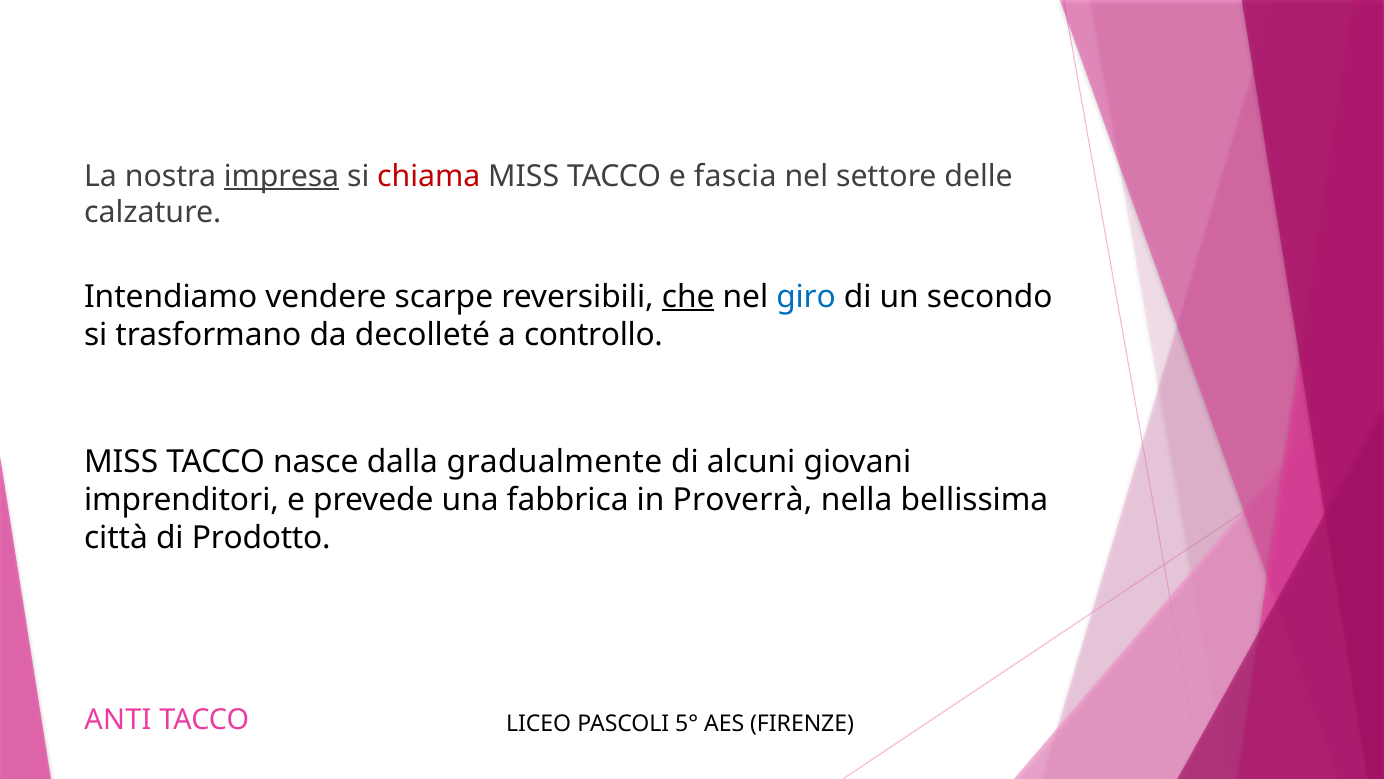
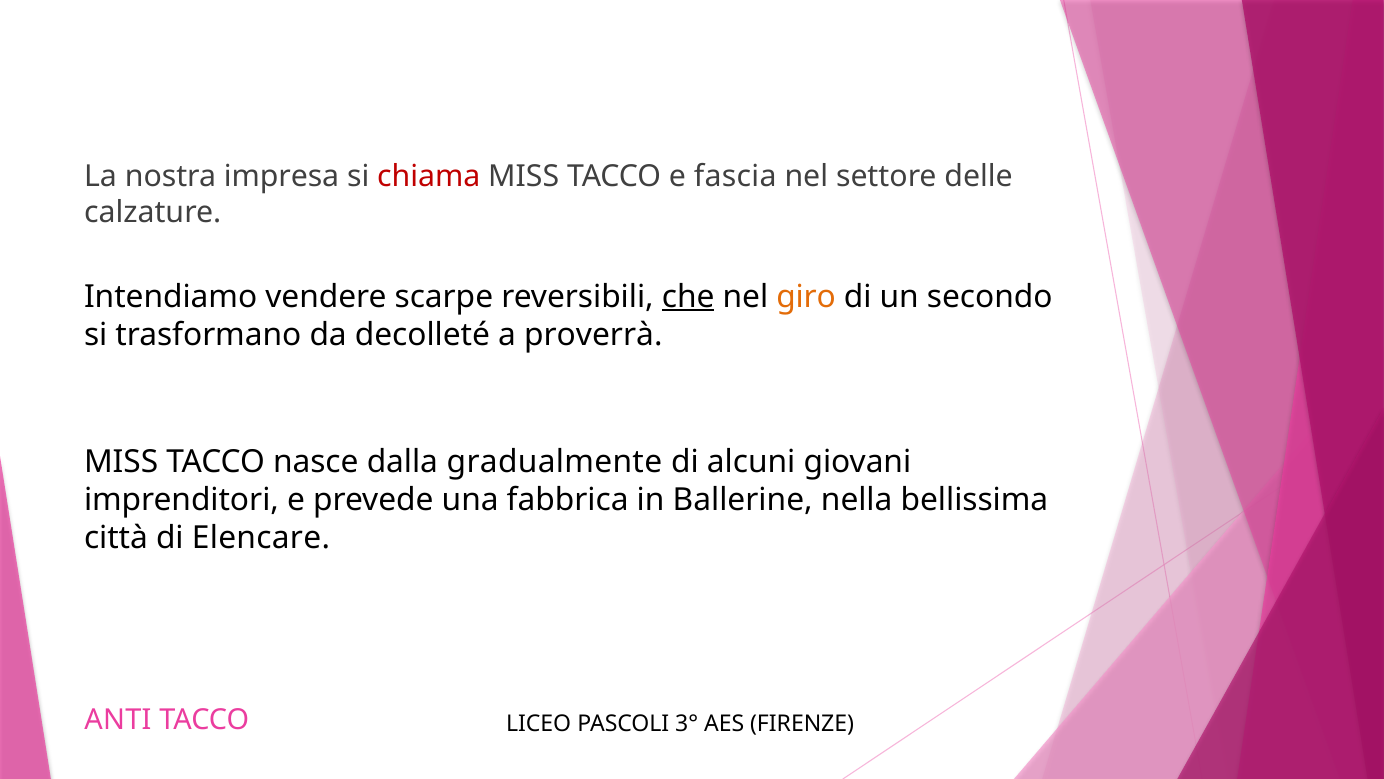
impresa underline: present -> none
giro colour: blue -> orange
controllo: controllo -> proverrà
Proverrà: Proverrà -> Ballerine
Prodotto: Prodotto -> Elencare
5°: 5° -> 3°
